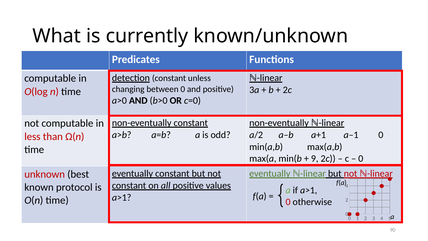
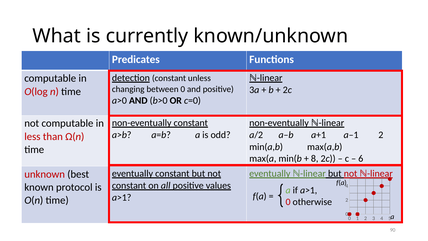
a–1 0: 0 -> 2
9: 9 -> 8
0 at (361, 159): 0 -> 6
